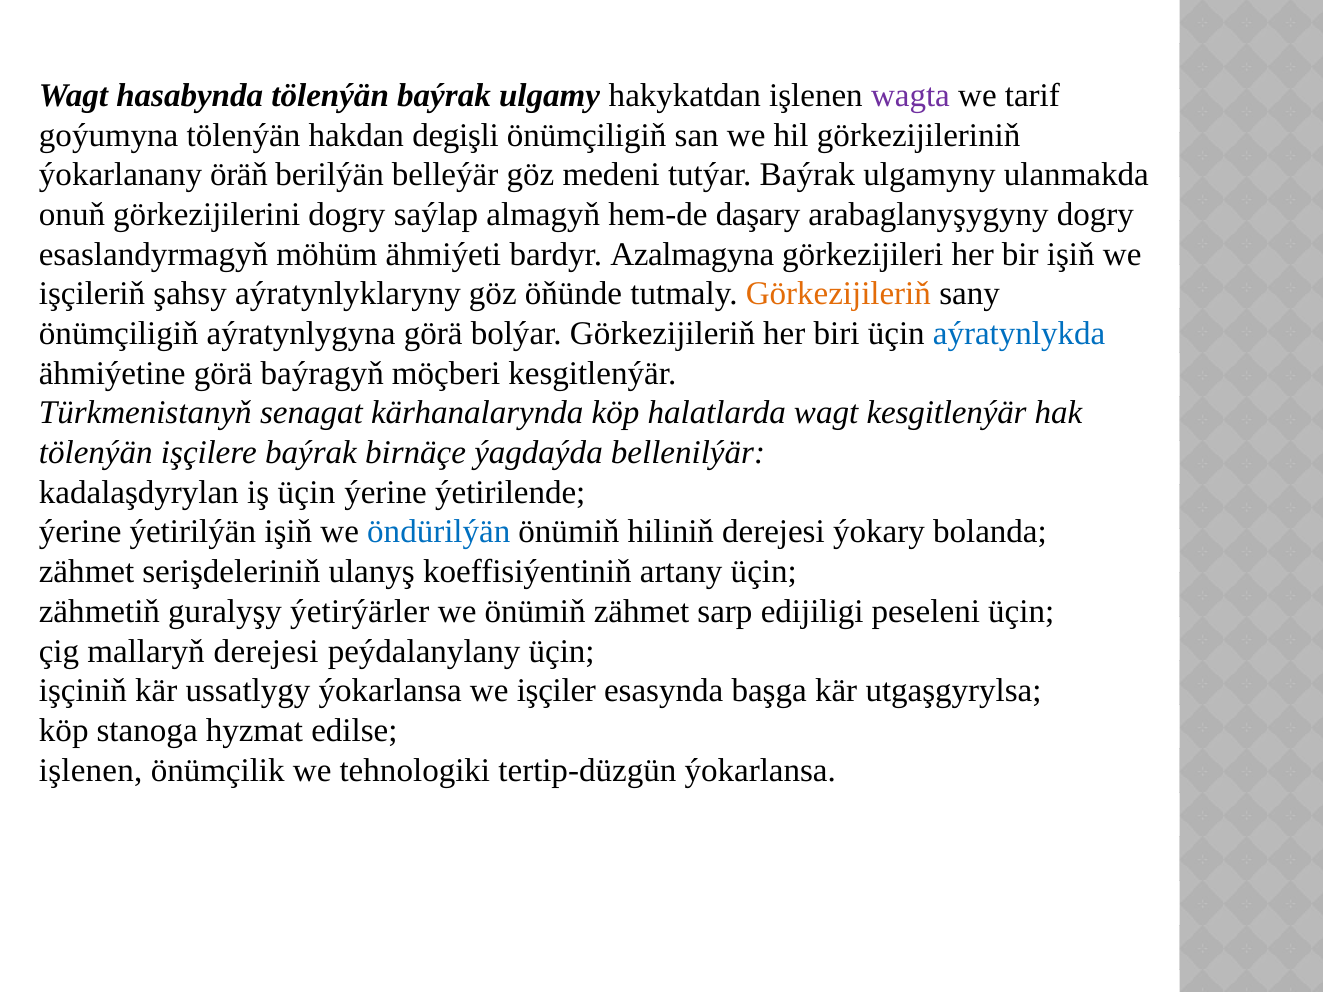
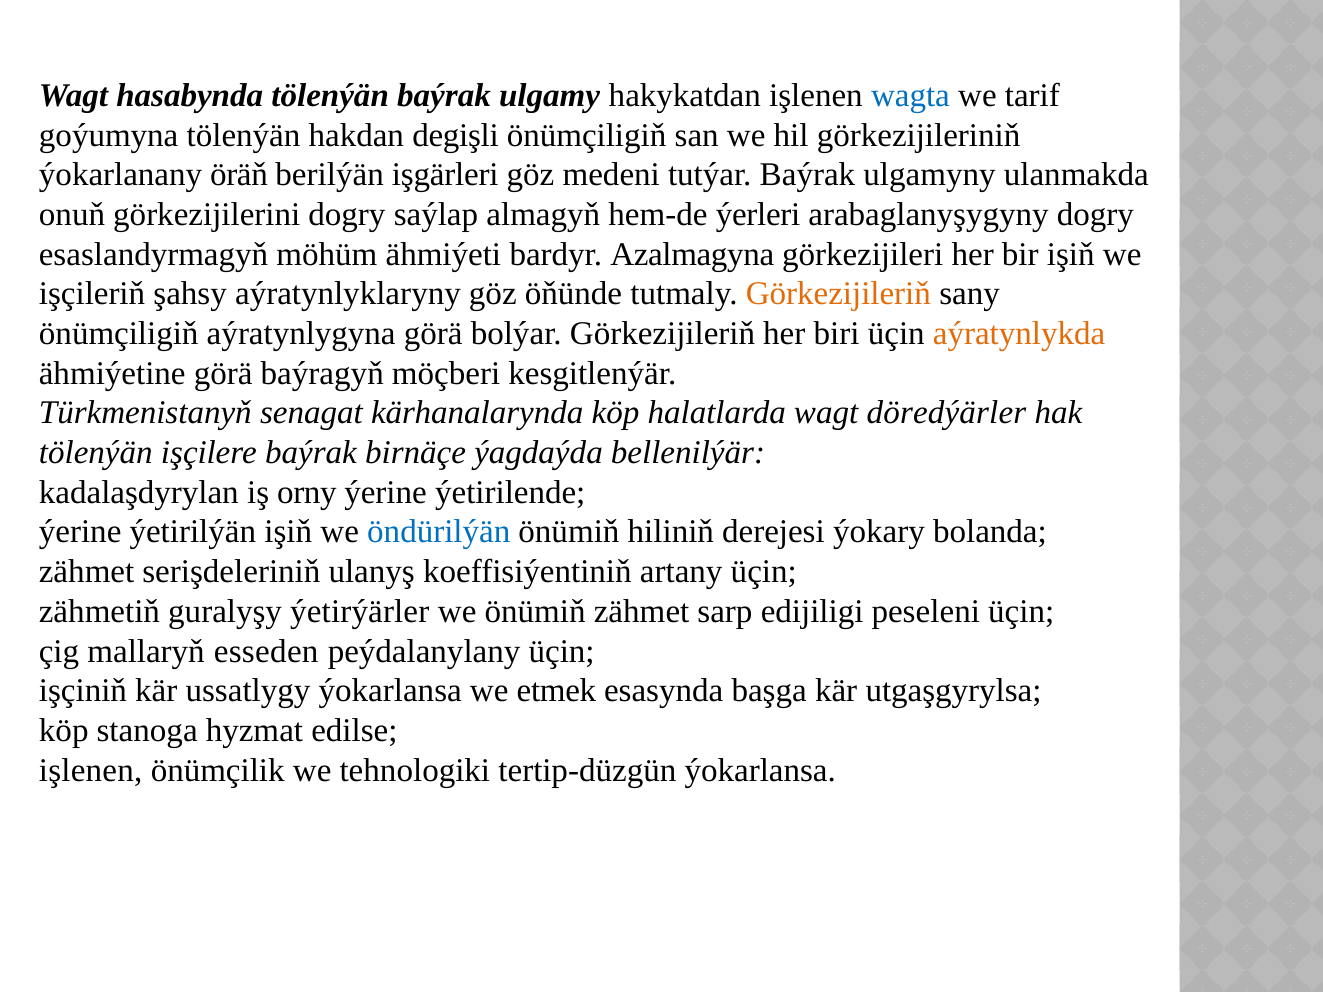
wagta colour: purple -> blue
belleýär: belleýär -> işgärleri
daşary: daşary -> ýerleri
aýratynlykda colour: blue -> orange
wagt kesgitlenýär: kesgitlenýär -> döredýärler
iş üçin: üçin -> orny
mallaryň derejesi: derejesi -> esseden
işçiler: işçiler -> etmek
